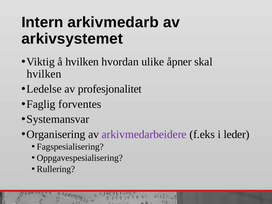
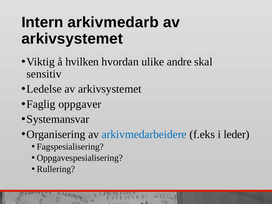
åpner: åpner -> andre
hvilken at (44, 74): hvilken -> sensitiv
Ledelse av profesjonalitet: profesjonalitet -> arkivsystemet
forventes: forventes -> oppgaver
arkivmedarbeidere colour: purple -> blue
